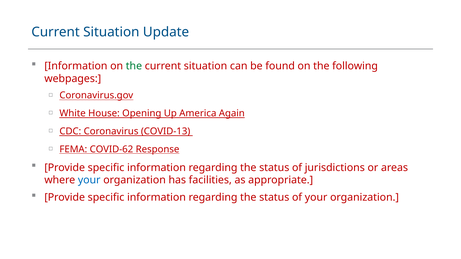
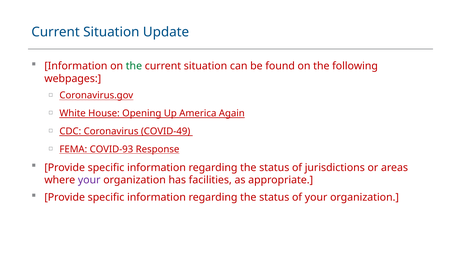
COVID-13: COVID-13 -> COVID-49
COVID-62: COVID-62 -> COVID-93
your at (89, 180) colour: blue -> purple
